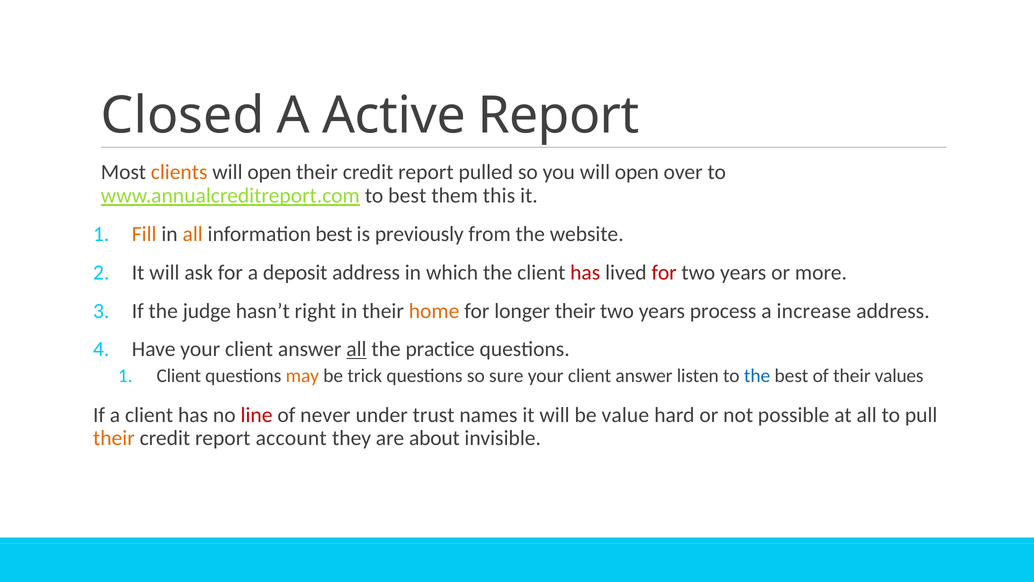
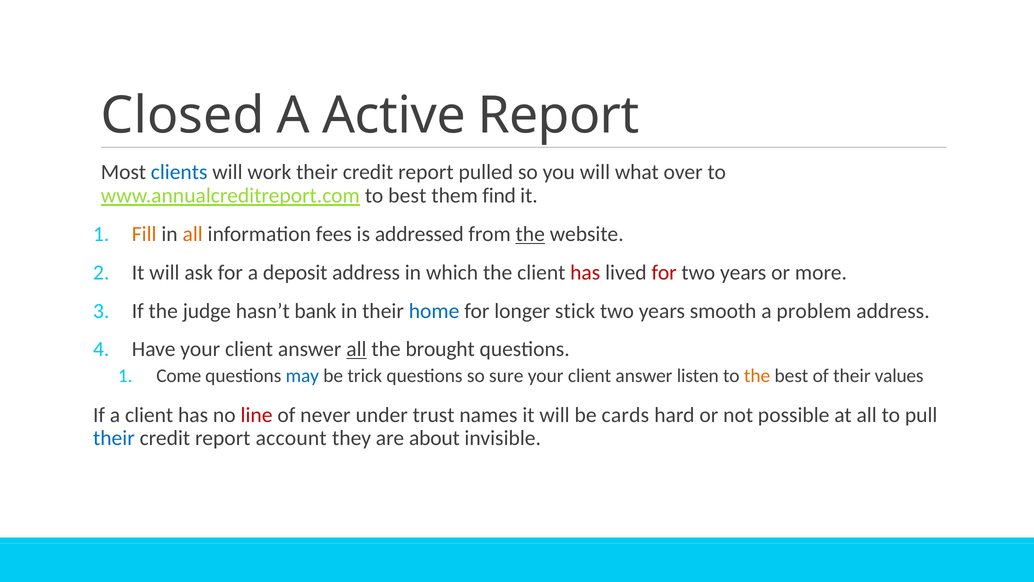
clients colour: orange -> blue
open at (269, 172): open -> work
you will open: open -> what
this: this -> find
information best: best -> fees
previously: previously -> addressed
the at (530, 234) underline: none -> present
right: right -> bank
home colour: orange -> blue
longer their: their -> stick
process: process -> smooth
increase: increase -> problem
practice: practice -> brought
Client at (179, 376): Client -> Come
may colour: orange -> blue
the at (757, 376) colour: blue -> orange
value: value -> cards
their at (114, 438) colour: orange -> blue
